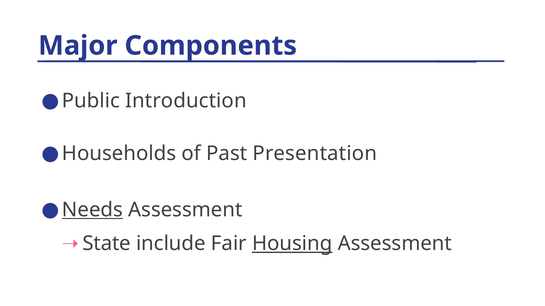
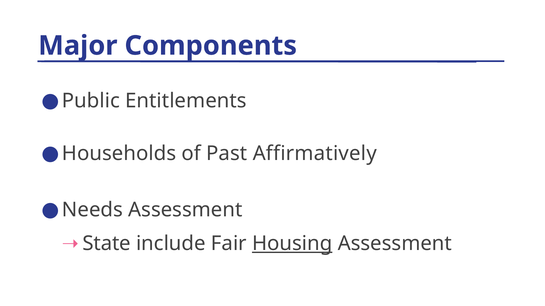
Introduction: Introduction -> Entitlements
Presentation: Presentation -> Affirmatively
Needs underline: present -> none
